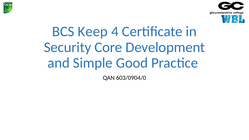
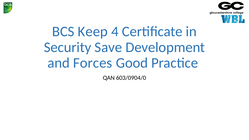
Core: Core -> Save
Simple: Simple -> Forces
